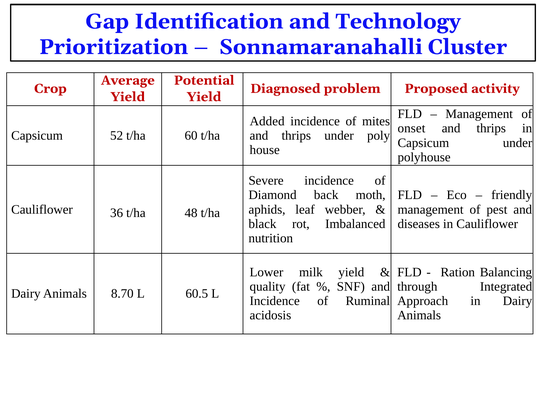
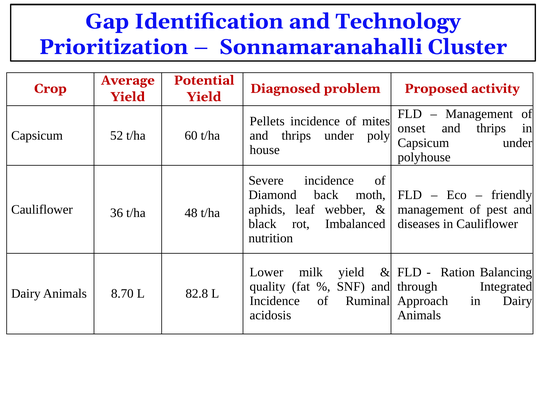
Added: Added -> Pellets
60.5: 60.5 -> 82.8
